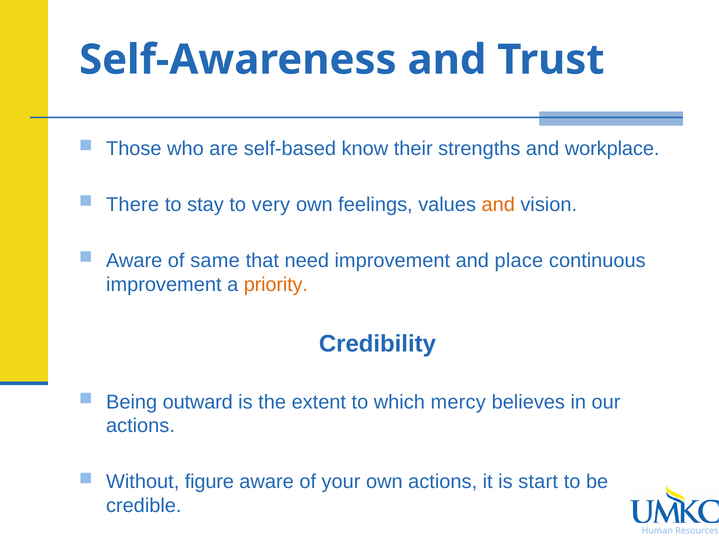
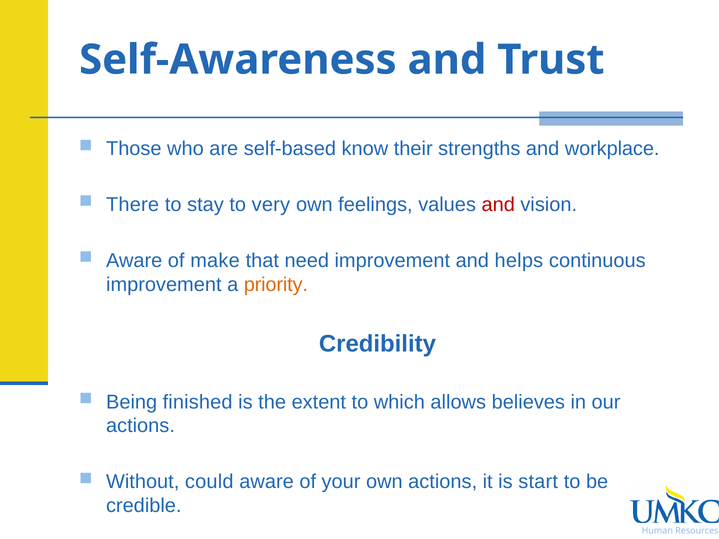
and at (498, 205) colour: orange -> red
same: same -> make
place: place -> helps
outward: outward -> finished
mercy: mercy -> allows
figure: figure -> could
